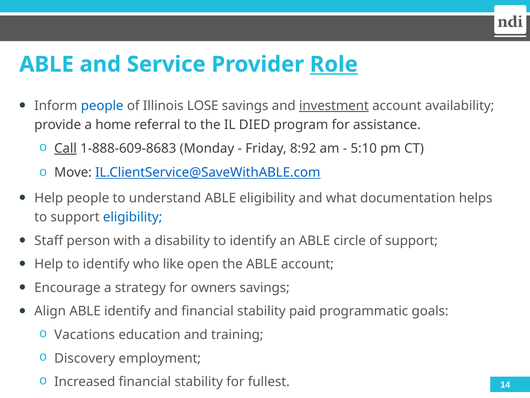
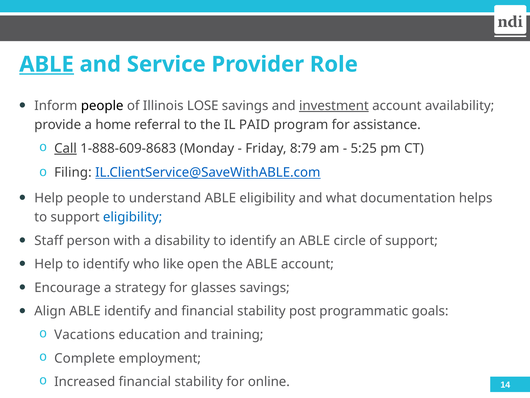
ABLE at (47, 64) underline: none -> present
Role underline: present -> none
people at (102, 106) colour: blue -> black
DIED: DIED -> PAID
8:92: 8:92 -> 8:79
5:10: 5:10 -> 5:25
Move: Move -> Filing
owners: owners -> glasses
paid: paid -> post
Discovery: Discovery -> Complete
fullest: fullest -> online
